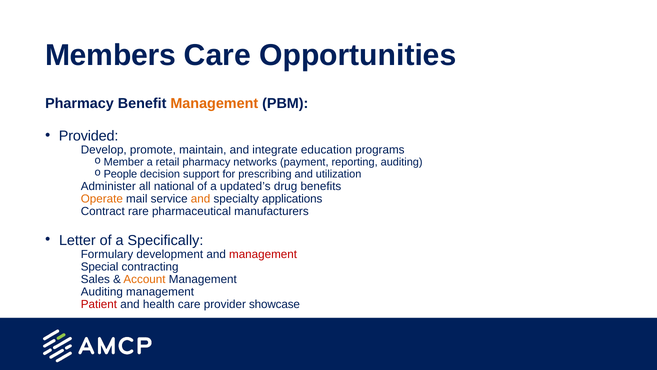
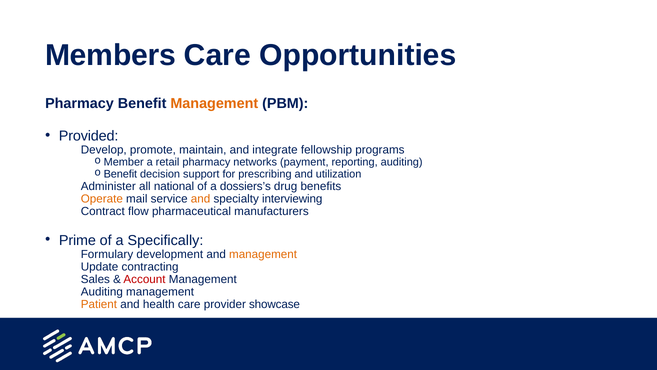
education: education -> fellowship
People at (120, 174): People -> Benefit
updated’s: updated’s -> dossiers’s
applications: applications -> interviewing
rare: rare -> flow
Letter: Letter -> Prime
management at (263, 254) colour: red -> orange
Special: Special -> Update
Account colour: orange -> red
Patient colour: red -> orange
